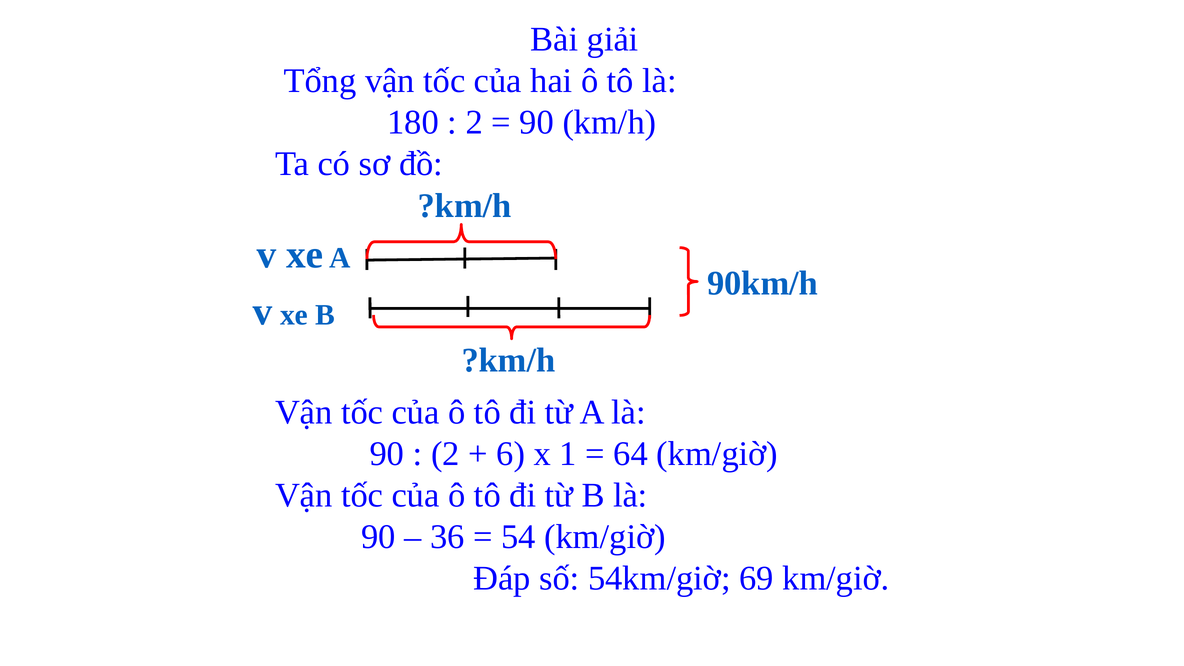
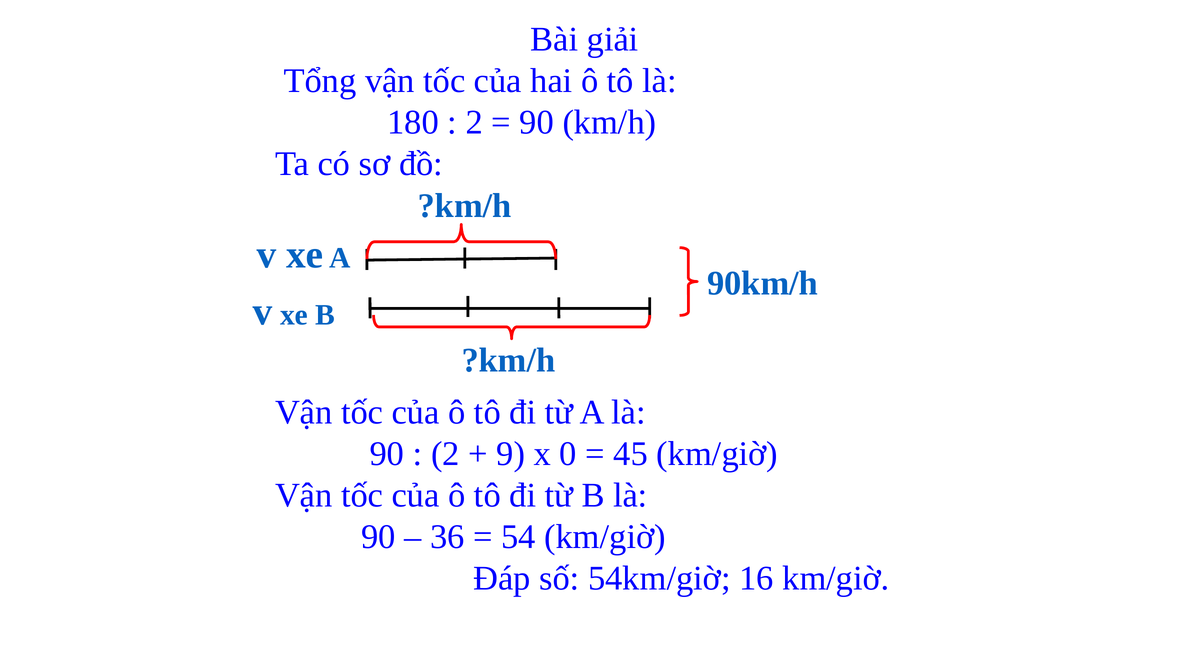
6: 6 -> 9
1: 1 -> 0
64: 64 -> 45
69: 69 -> 16
